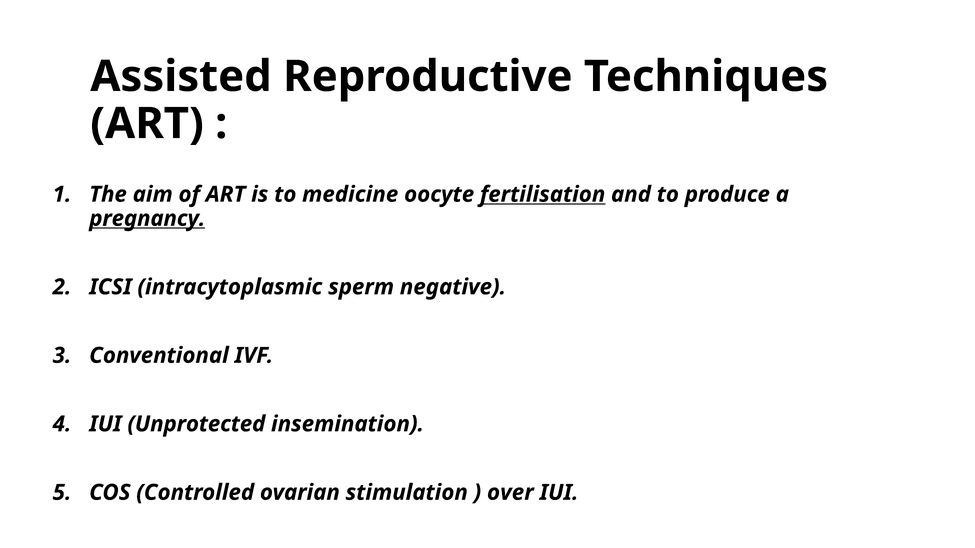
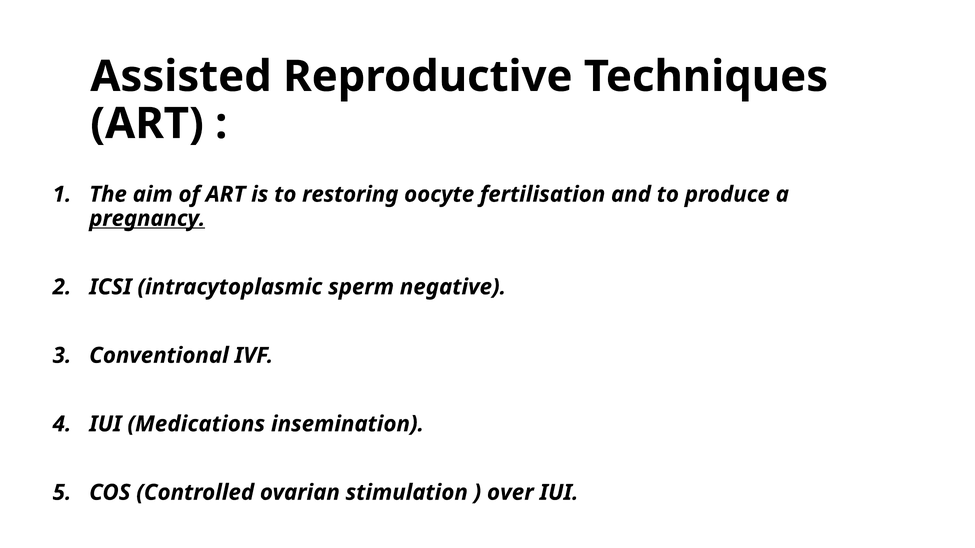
medicine: medicine -> restoring
fertilisation underline: present -> none
Unprotected: Unprotected -> Medications
